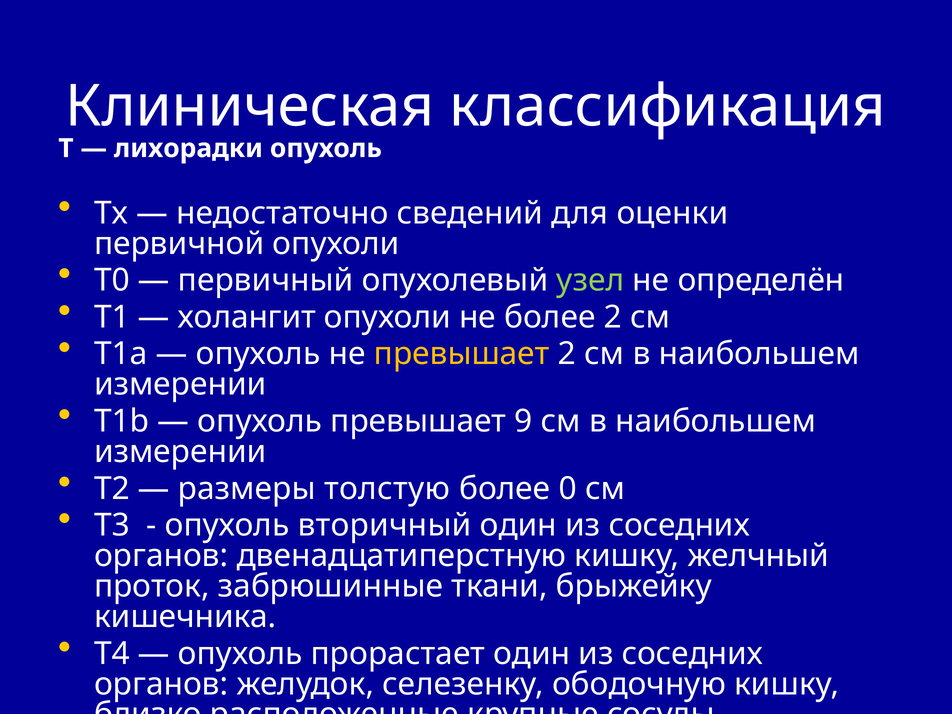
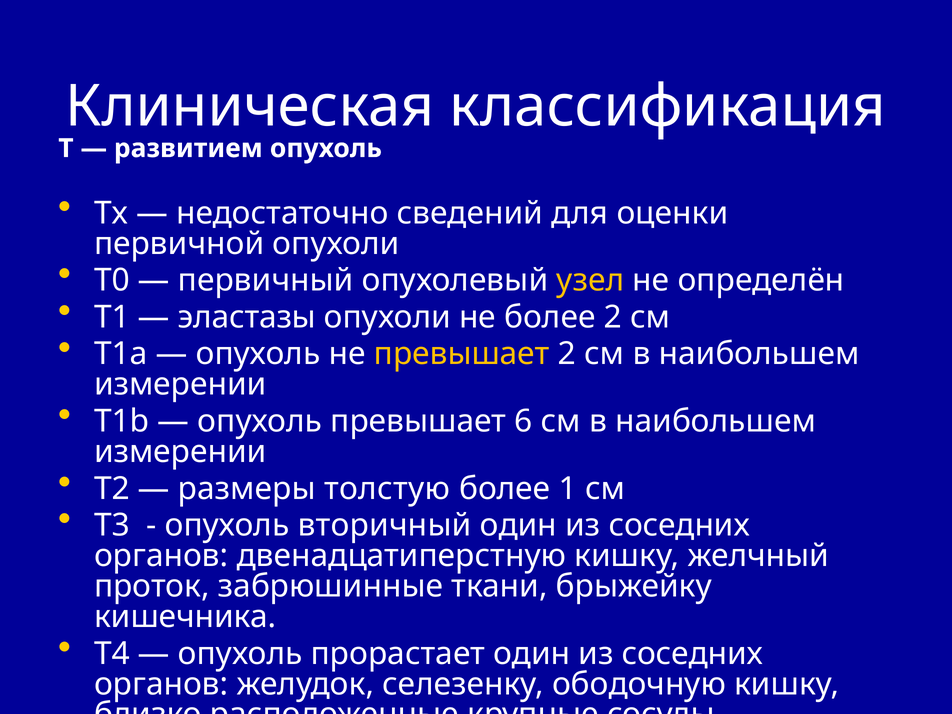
лихорадки: лихорадки -> развитием
узел colour: light green -> yellow
холангит: холангит -> эластазы
9: 9 -> 6
0: 0 -> 1
